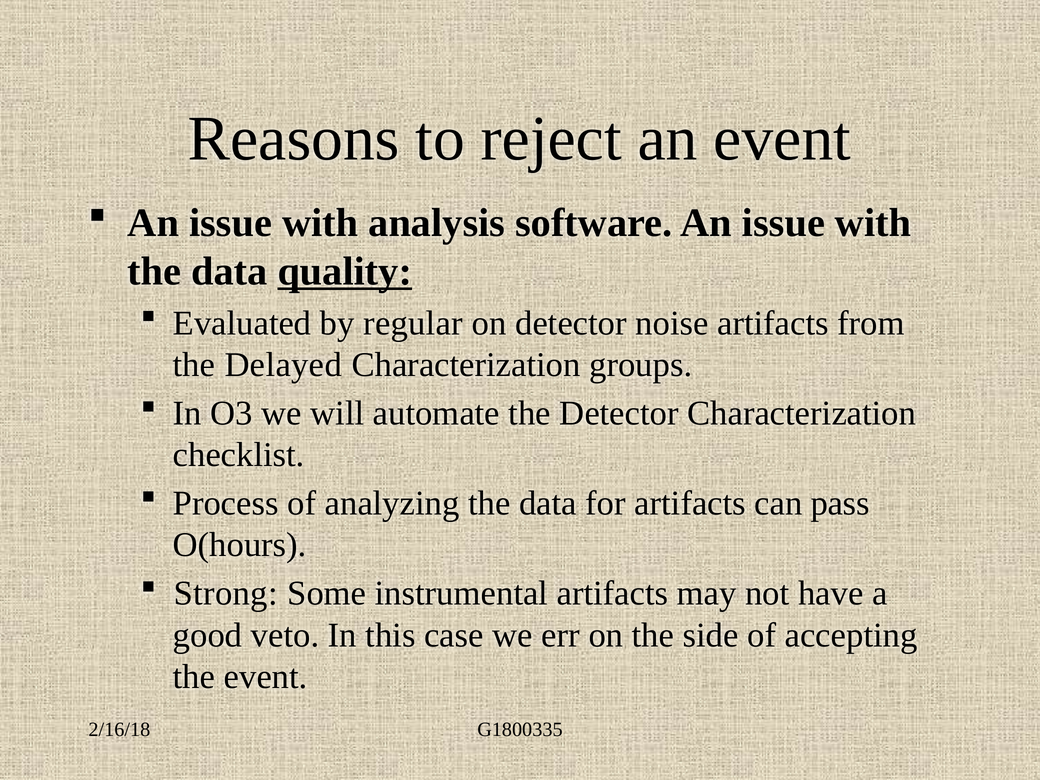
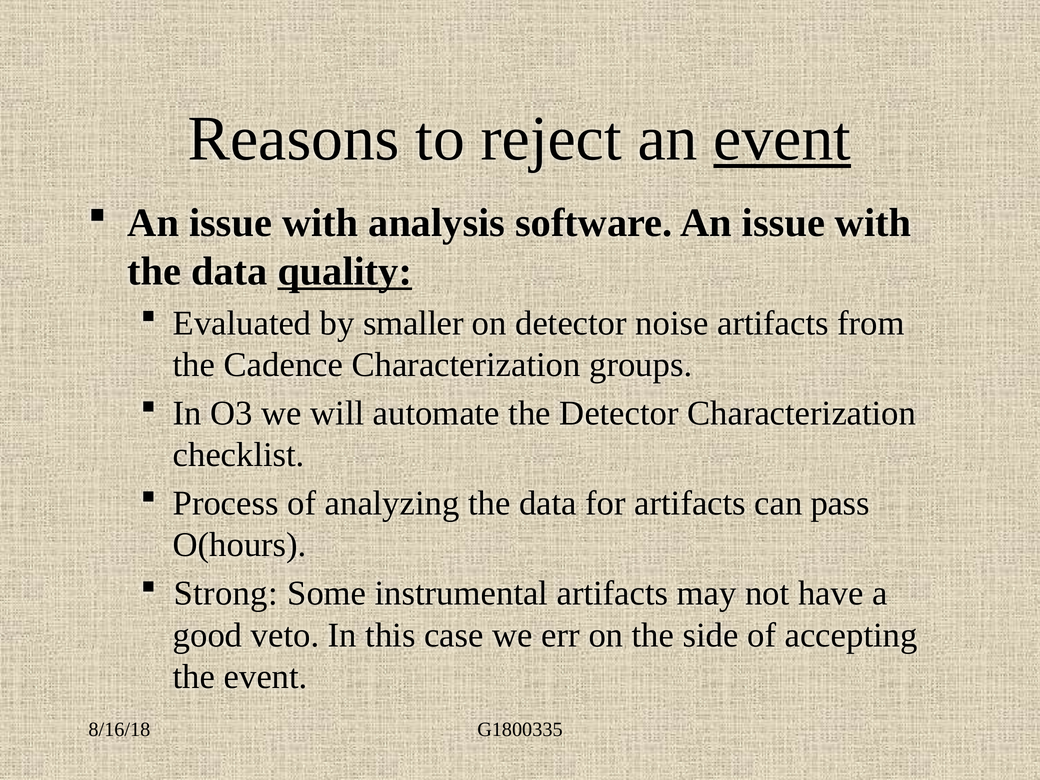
event at (782, 139) underline: none -> present
regular: regular -> smaller
Delayed: Delayed -> Cadence
2/16/18: 2/16/18 -> 8/16/18
